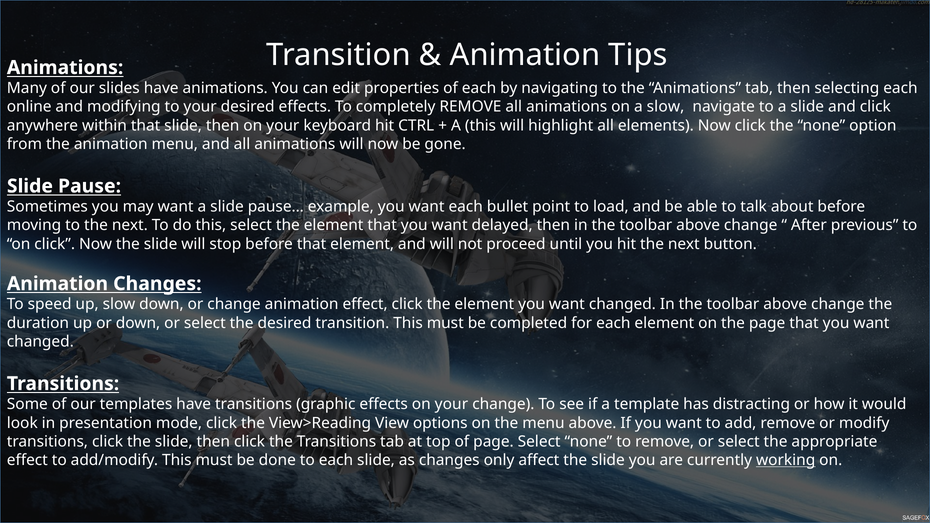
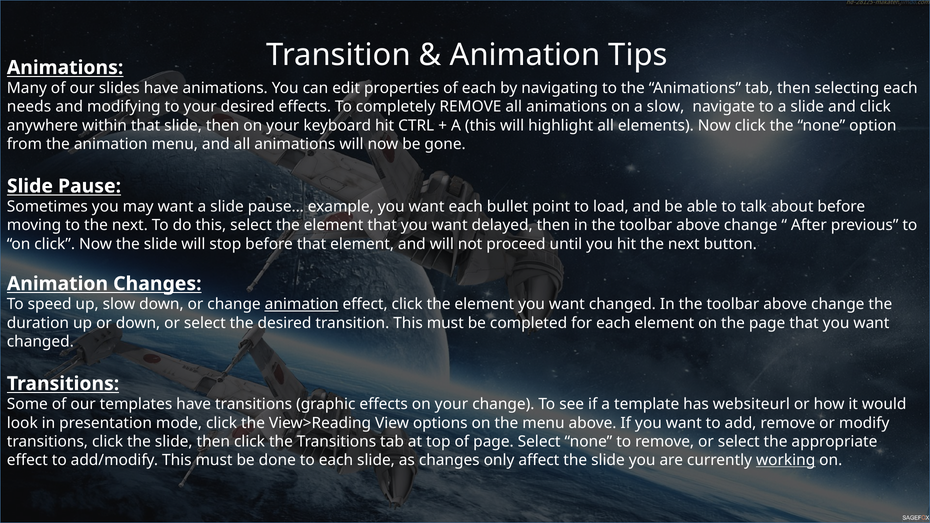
online: online -> needs
animation at (302, 304) underline: none -> present
distracting: distracting -> websiteurl
